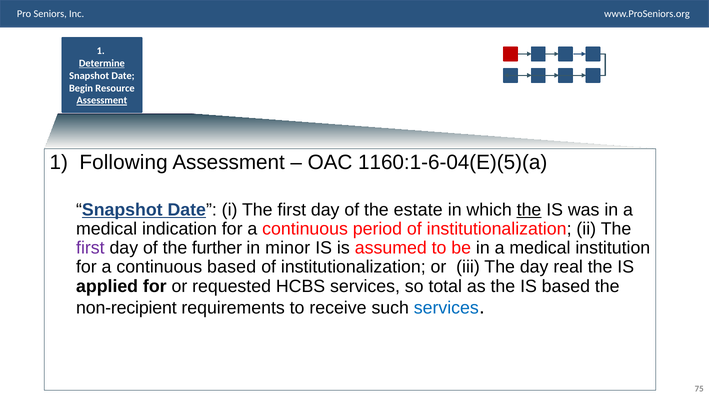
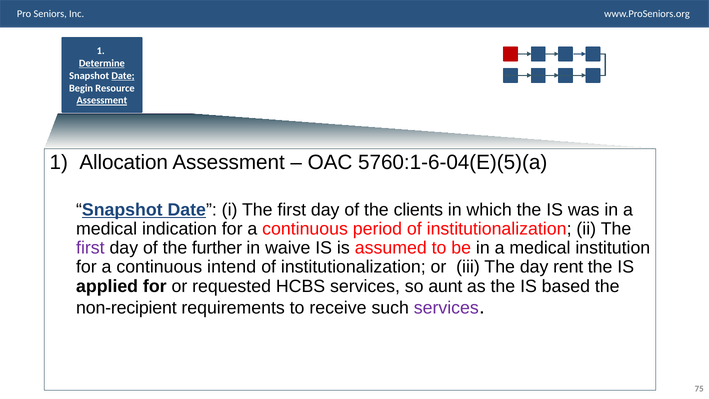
Date at (123, 76) underline: none -> present
Following: Following -> Allocation
1160:1-6-04(E)(5)(a: 1160:1-6-04(E)(5)(a -> 5760:1-6-04(E)(5)(a
estate: estate -> clients
the at (529, 210) underline: present -> none
minor: minor -> waive
continuous based: based -> intend
real: real -> rent
total: total -> aunt
services at (446, 308) colour: blue -> purple
